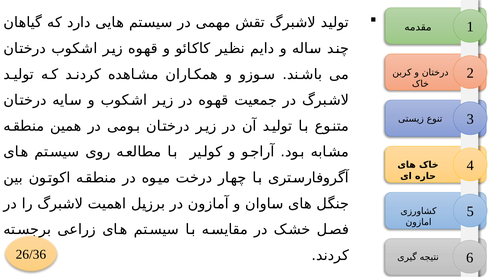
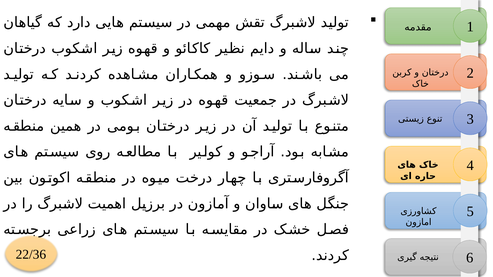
26/36: 26/36 -> 22/36
